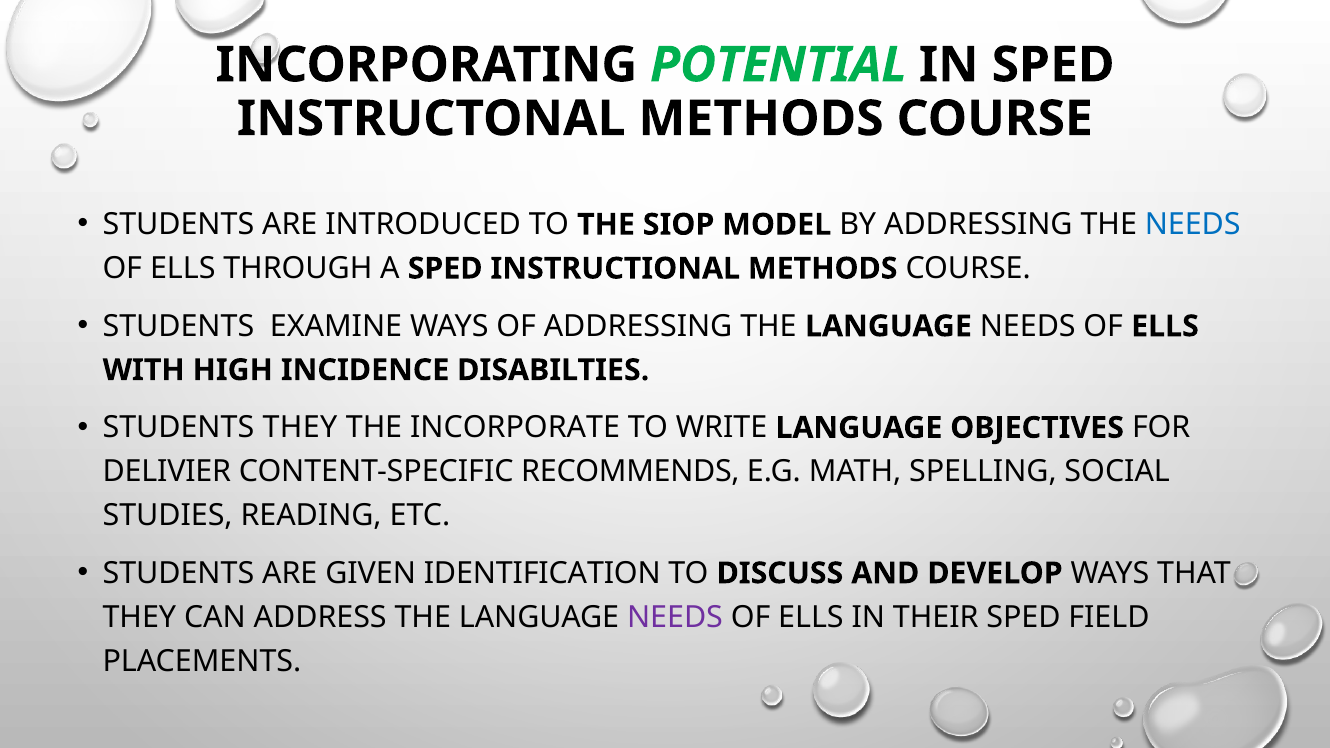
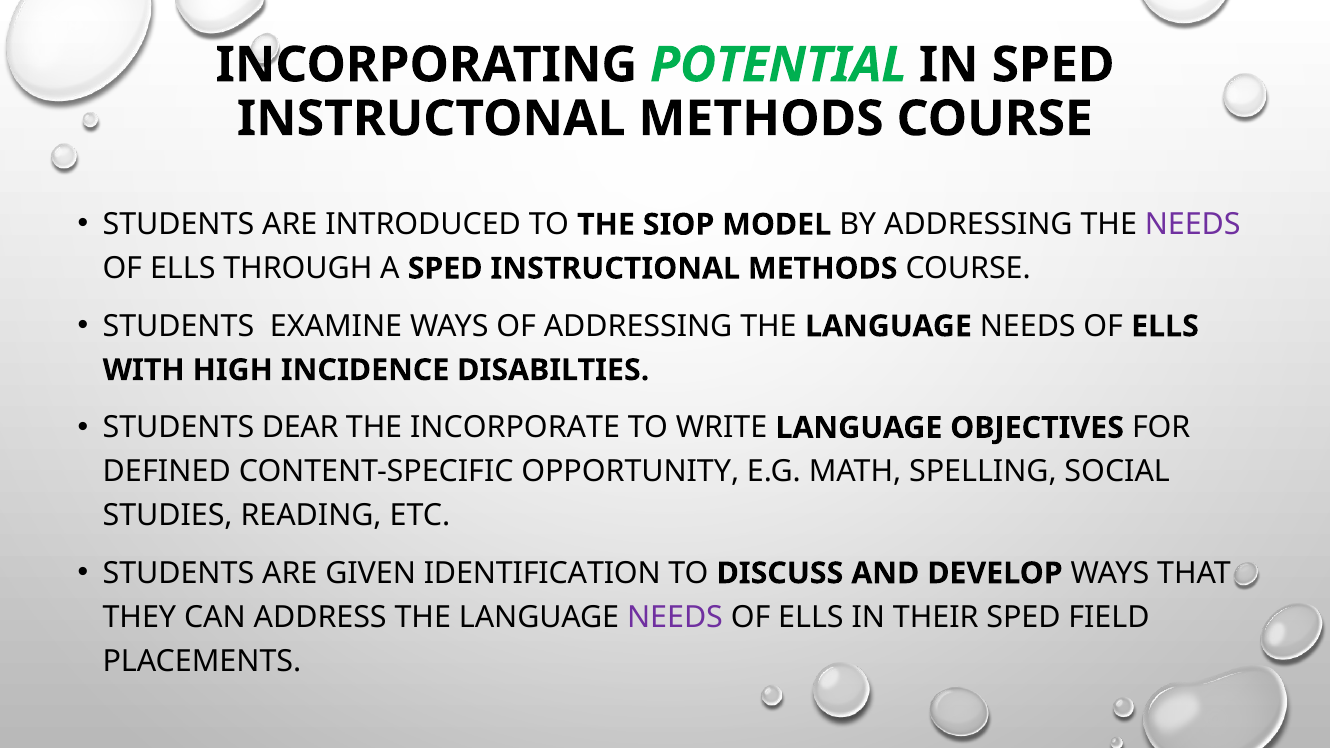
NEEDS at (1193, 225) colour: blue -> purple
STUDENTS THEY: THEY -> DEAR
DELIVIER: DELIVIER -> DEFINED
RECOMMENDS: RECOMMENDS -> OPPORTUNITY
